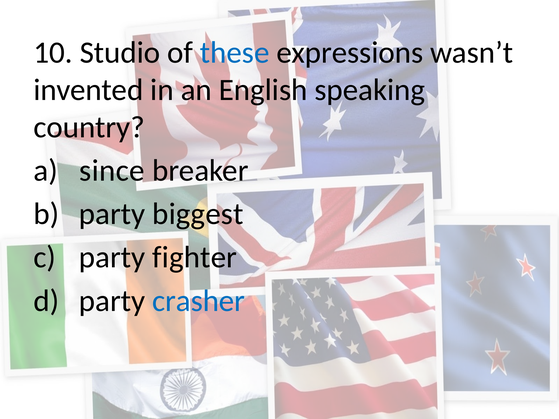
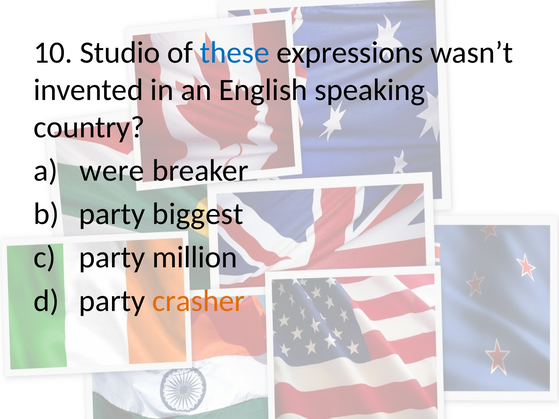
since: since -> were
fighter: fighter -> million
crasher colour: blue -> orange
